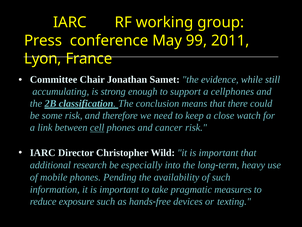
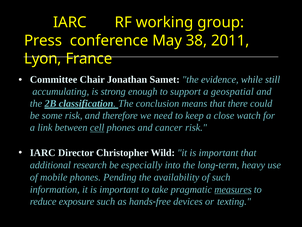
99: 99 -> 38
cellphones: cellphones -> geospatial
measures underline: none -> present
